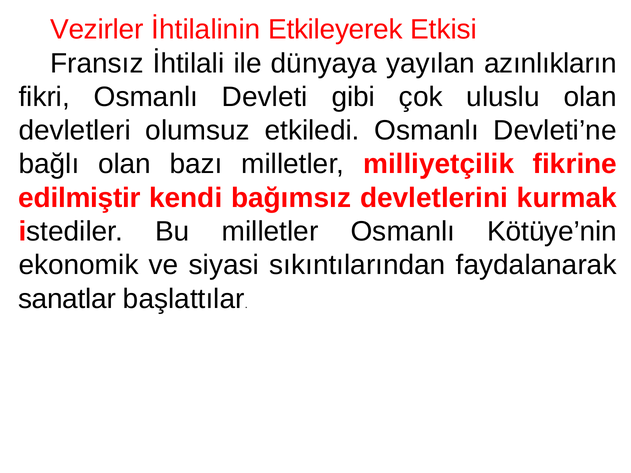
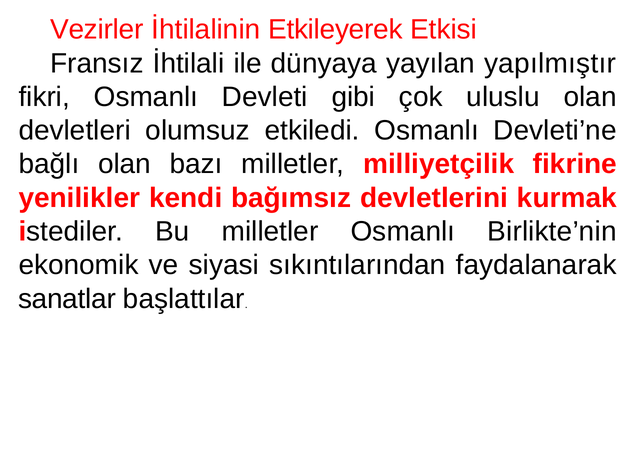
azınlıkların: azınlıkların -> yapılmıştır
edilmiştir: edilmiştir -> yenilikler
Kötüye’nin: Kötüye’nin -> Birlikte’nin
